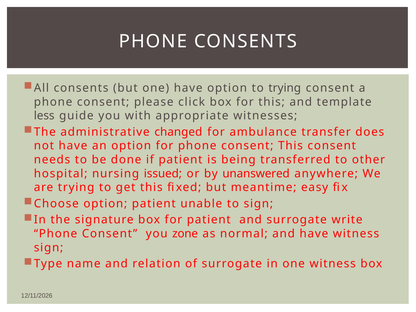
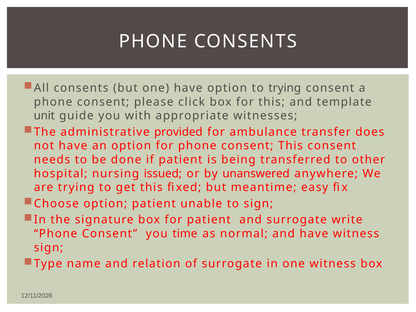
less: less -> unit
changed: changed -> provided
zone: zone -> time
